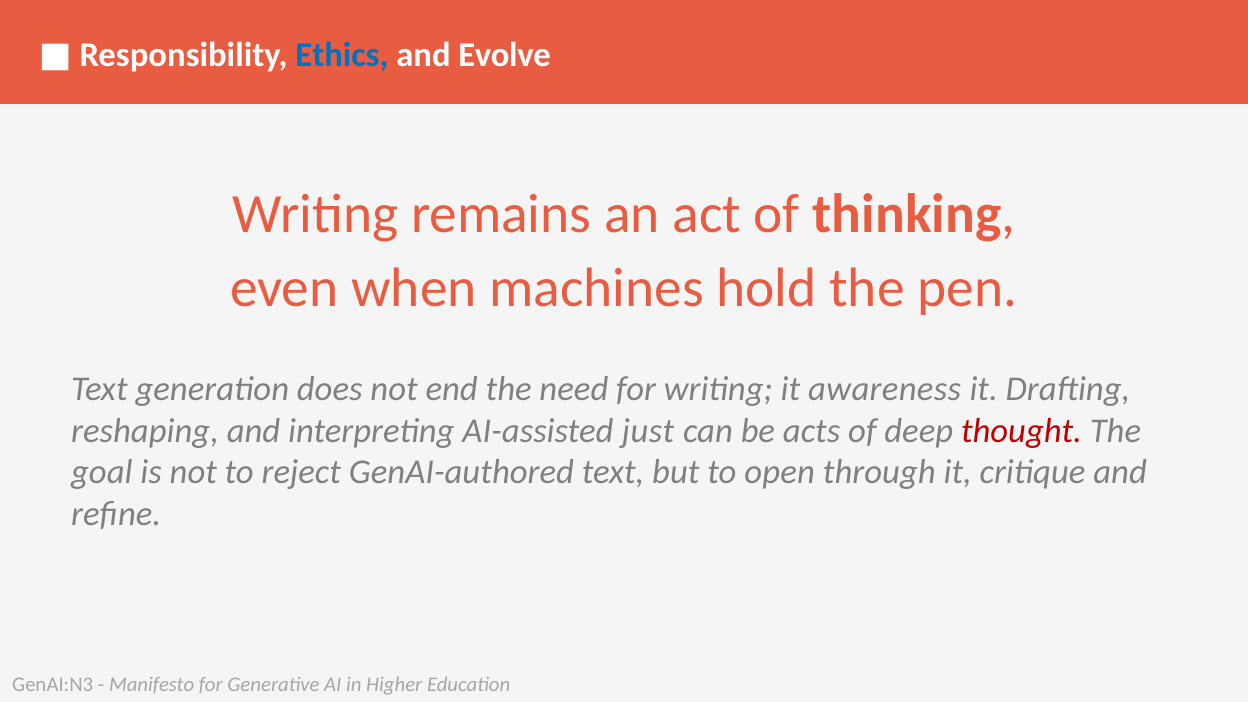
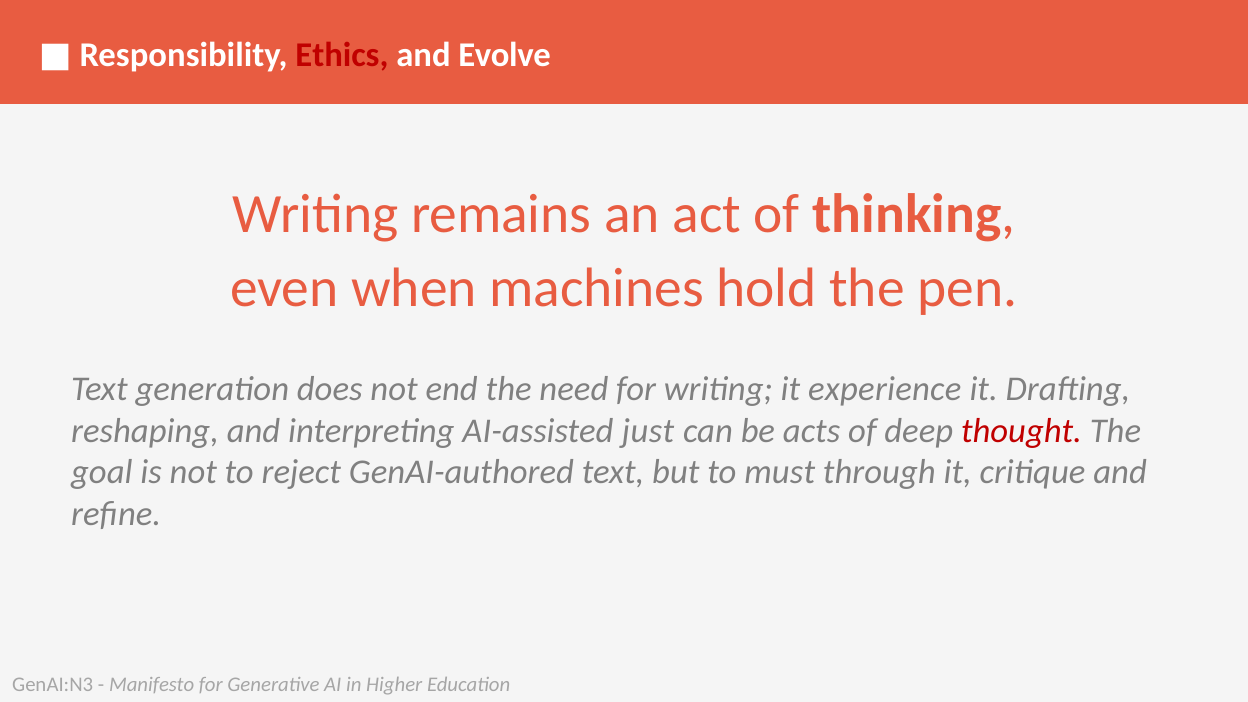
Ethics colour: blue -> red
awareness: awareness -> experience
open: open -> must
